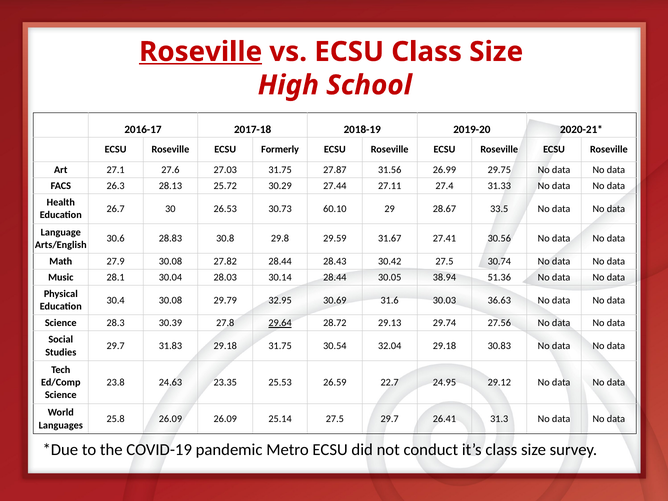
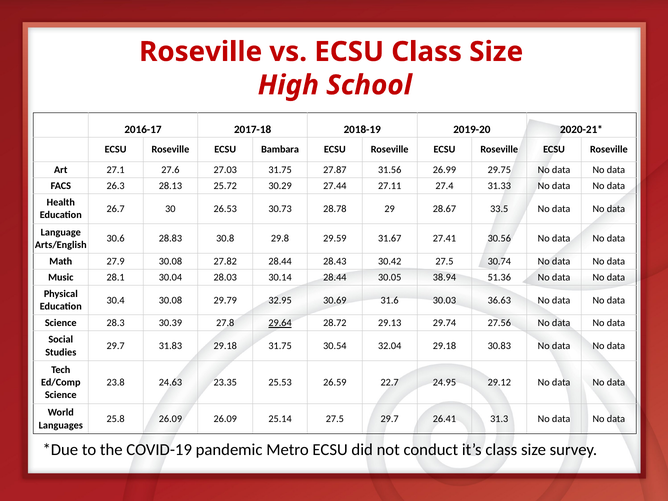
Roseville at (201, 52) underline: present -> none
Formerly: Formerly -> Bambara
60.10: 60.10 -> 28.78
